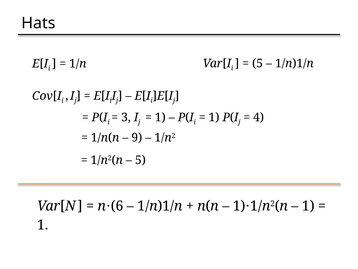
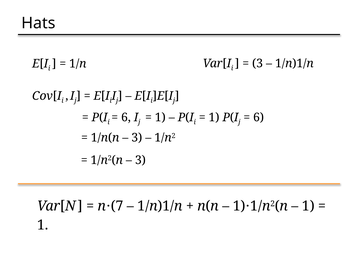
5 at (258, 63): 5 -> 3
3 at (126, 117): 3 -> 6
4 at (259, 117): 4 -> 6
9 at (137, 138): 9 -> 3
5 at (140, 160): 5 -> 3
6: 6 -> 7
